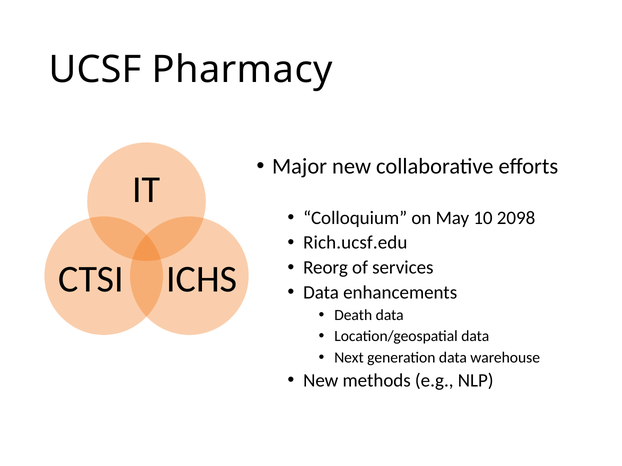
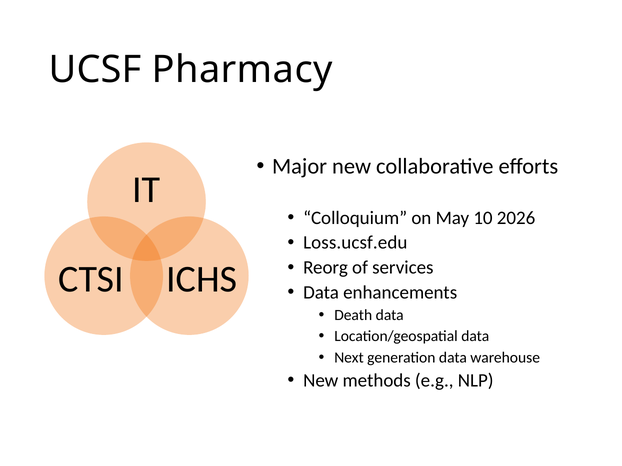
2098: 2098 -> 2026
Rich.ucsf.edu: Rich.ucsf.edu -> Loss.ucsf.edu
